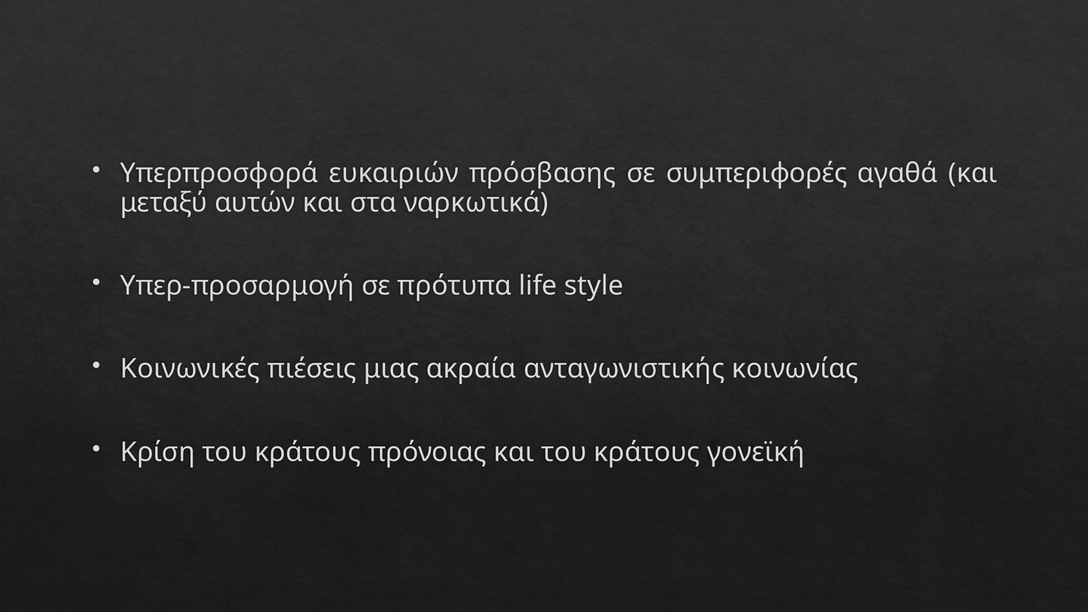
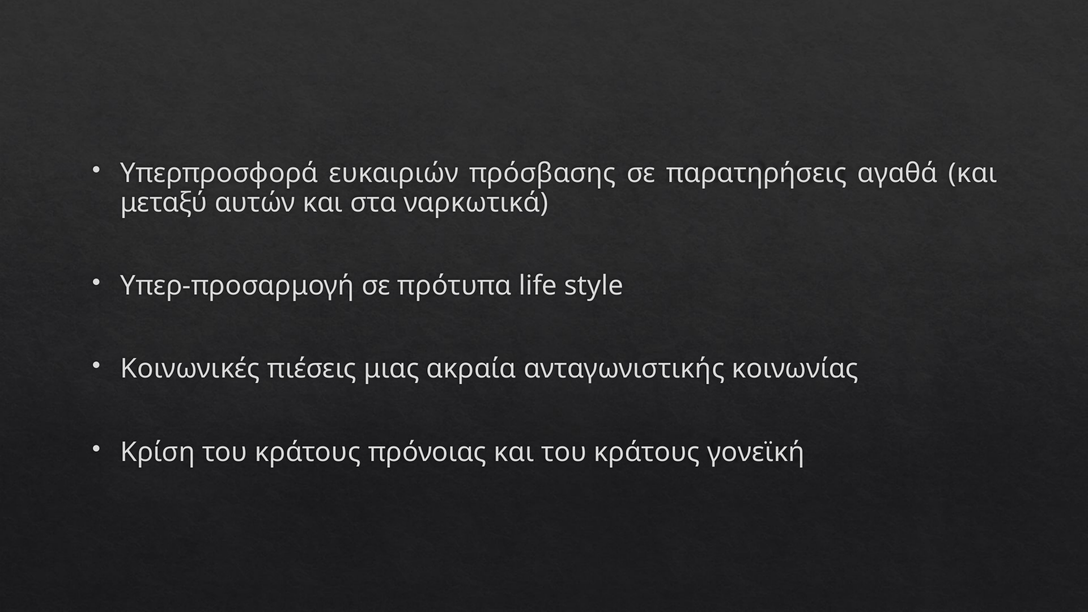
συμπεριφορές: συμπεριφορές -> παρατηρήσεις
